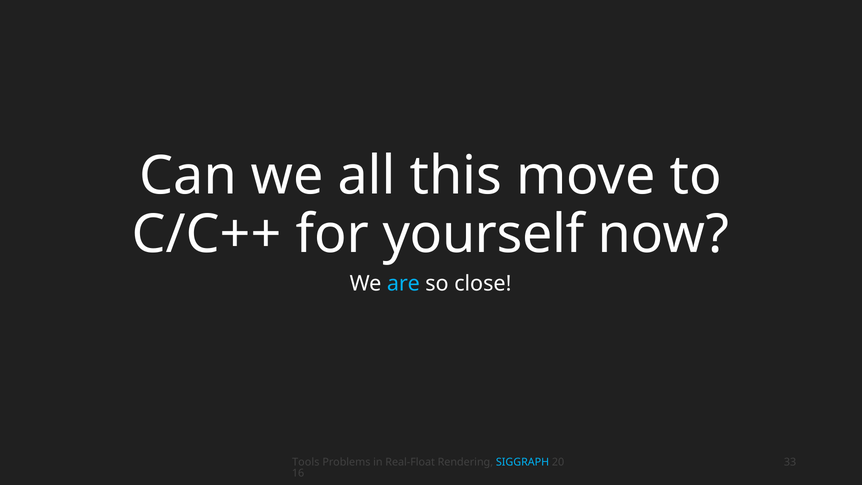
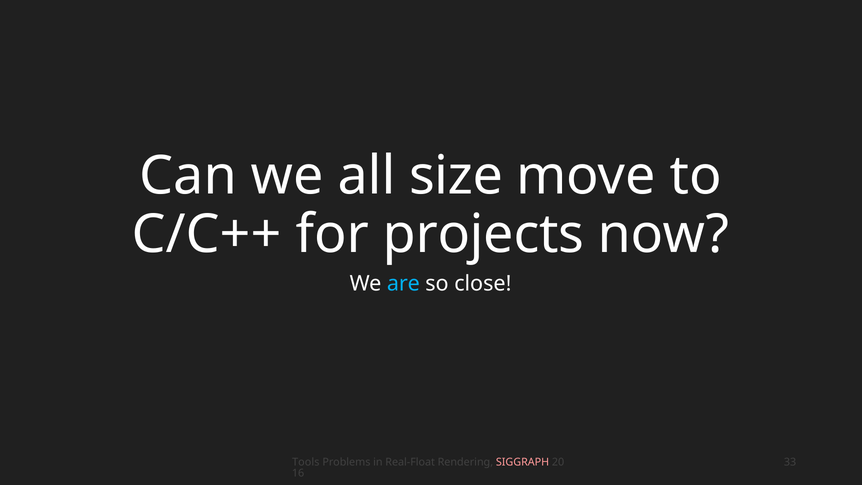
this: this -> size
yourself: yourself -> projects
SIGGRAPH colour: light blue -> pink
